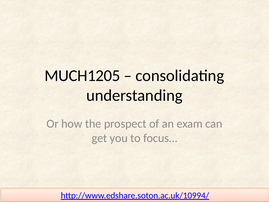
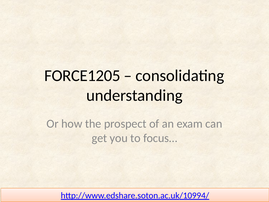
MUCH1205: MUCH1205 -> FORCE1205
